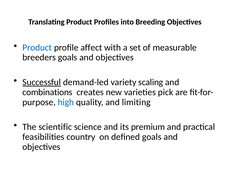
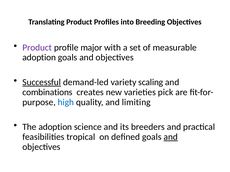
Product at (37, 48) colour: blue -> purple
affect: affect -> major
breeders at (39, 58): breeders -> adoption
The scientific: scientific -> adoption
premium: premium -> breeders
country: country -> tropical
and at (171, 137) underline: none -> present
